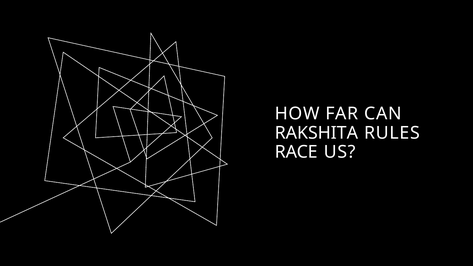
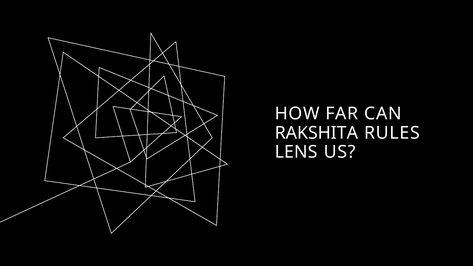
RACE: RACE -> LENS
